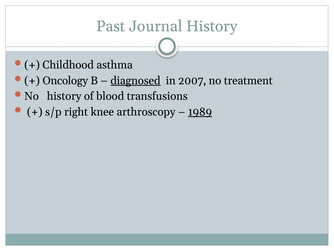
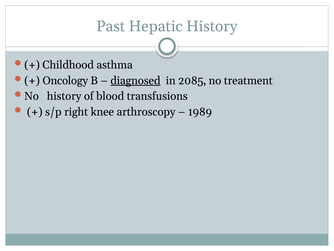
Journal: Journal -> Hepatic
2007: 2007 -> 2085
1989 underline: present -> none
